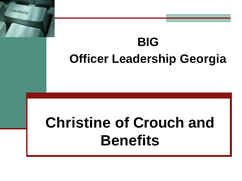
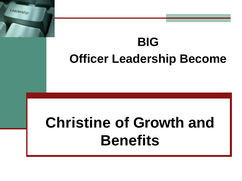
Georgia: Georgia -> Become
Crouch: Crouch -> Growth
